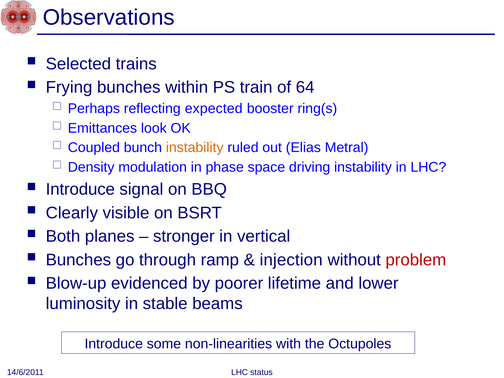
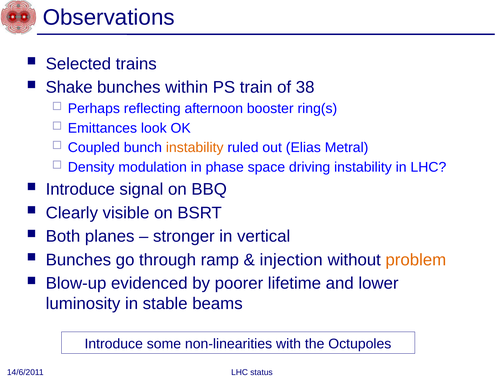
Frying: Frying -> Shake
64: 64 -> 38
expected: expected -> afternoon
problem colour: red -> orange
